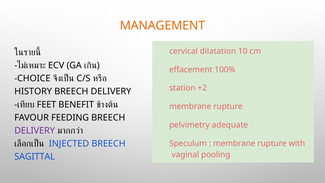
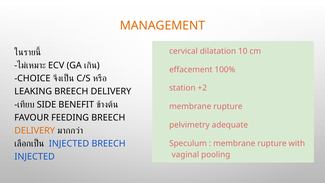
HISTORY: HISTORY -> LEAKING
FEET: FEET -> SIDE
DELIVERY at (35, 130) colour: purple -> orange
SAGITTAL at (35, 156): SAGITTAL -> INJECTED
